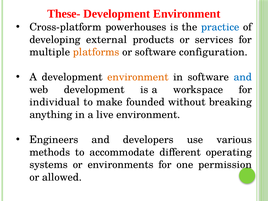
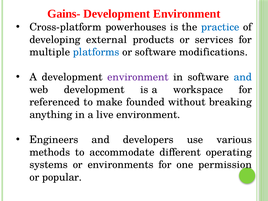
These-: These- -> Gains-
platforms colour: orange -> blue
configuration: configuration -> modifications
environment at (138, 77) colour: orange -> purple
individual: individual -> referenced
allowed: allowed -> popular
